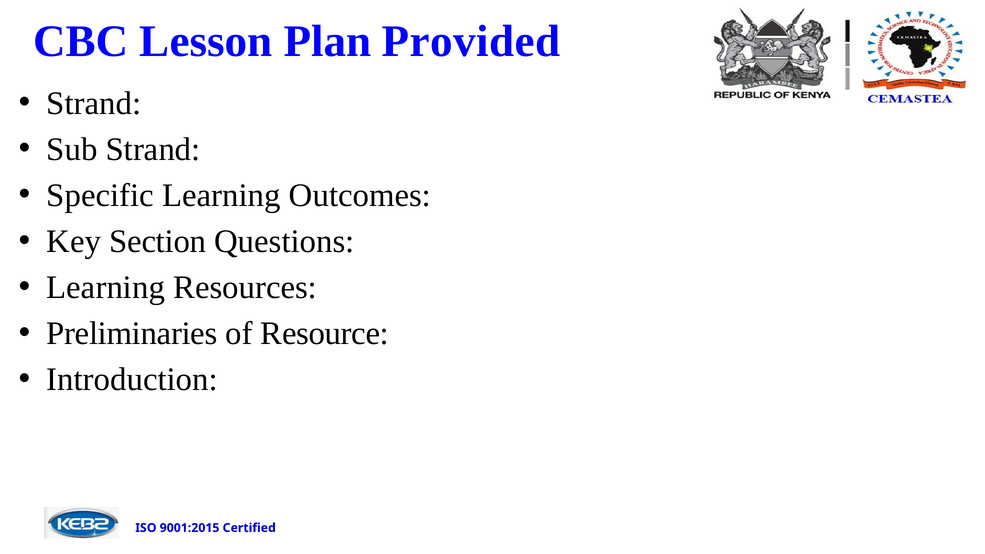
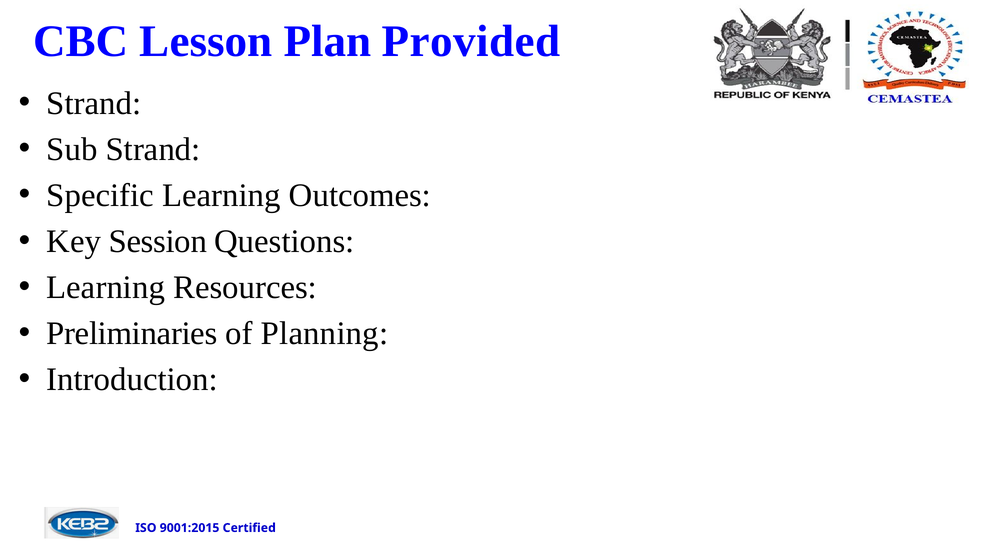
Section: Section -> Session
Resource: Resource -> Planning
